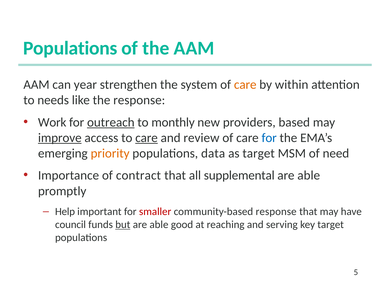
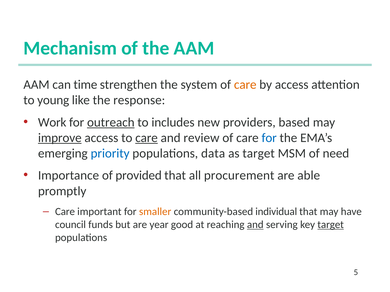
Populations at (70, 48): Populations -> Mechanism
year: year -> time
by within: within -> access
needs: needs -> young
monthly: monthly -> includes
priority colour: orange -> blue
contract: contract -> provided
supplemental: supplemental -> procurement
Help at (65, 212): Help -> Care
smaller colour: red -> orange
community-based response: response -> individual
but underline: present -> none
able at (159, 225): able -> year
and at (255, 225) underline: none -> present
target at (331, 225) underline: none -> present
